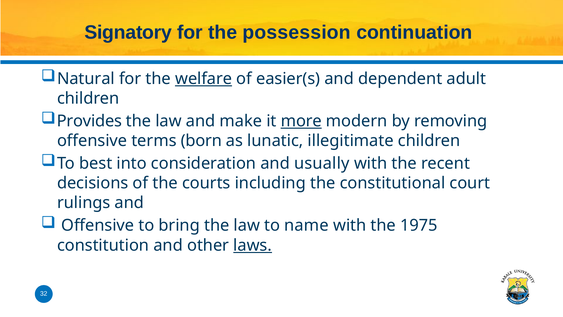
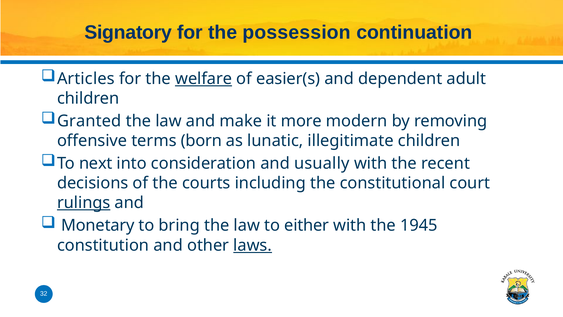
Natural: Natural -> Articles
Provides: Provides -> Granted
more underline: present -> none
best: best -> next
rulings underline: none -> present
Offensive at (98, 225): Offensive -> Monetary
name: name -> either
1975: 1975 -> 1945
